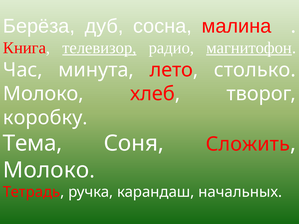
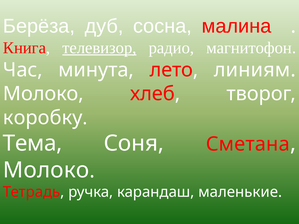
магнитофон underline: present -> none
столько: столько -> линиям
Сложить: Сложить -> Сметана
начальных: начальных -> маленькие
